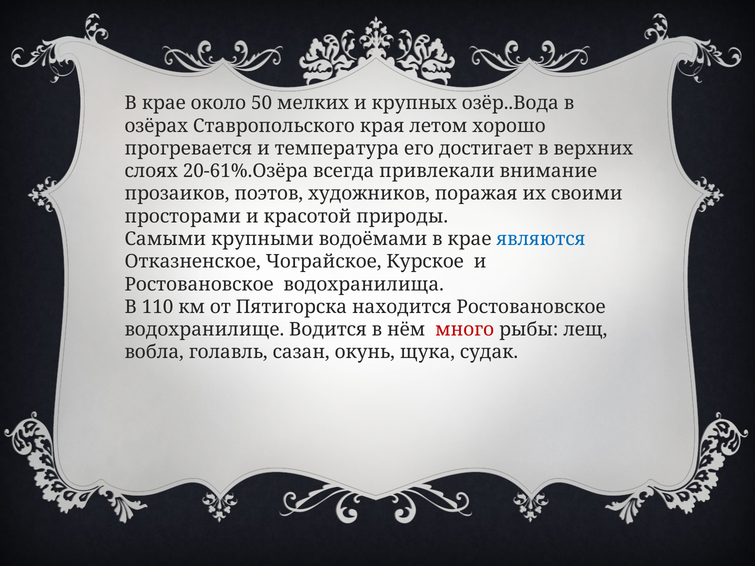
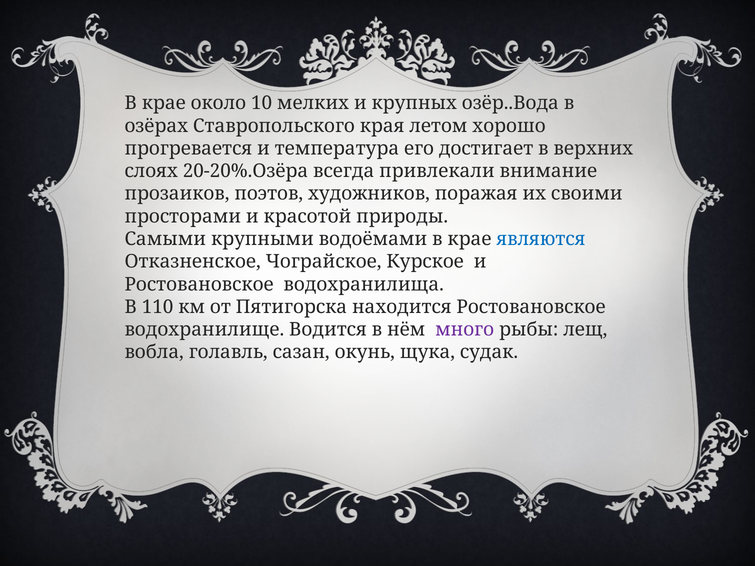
50: 50 -> 10
20-61%.Озёра: 20-61%.Озёра -> 20-20%.Озёра
много colour: red -> purple
